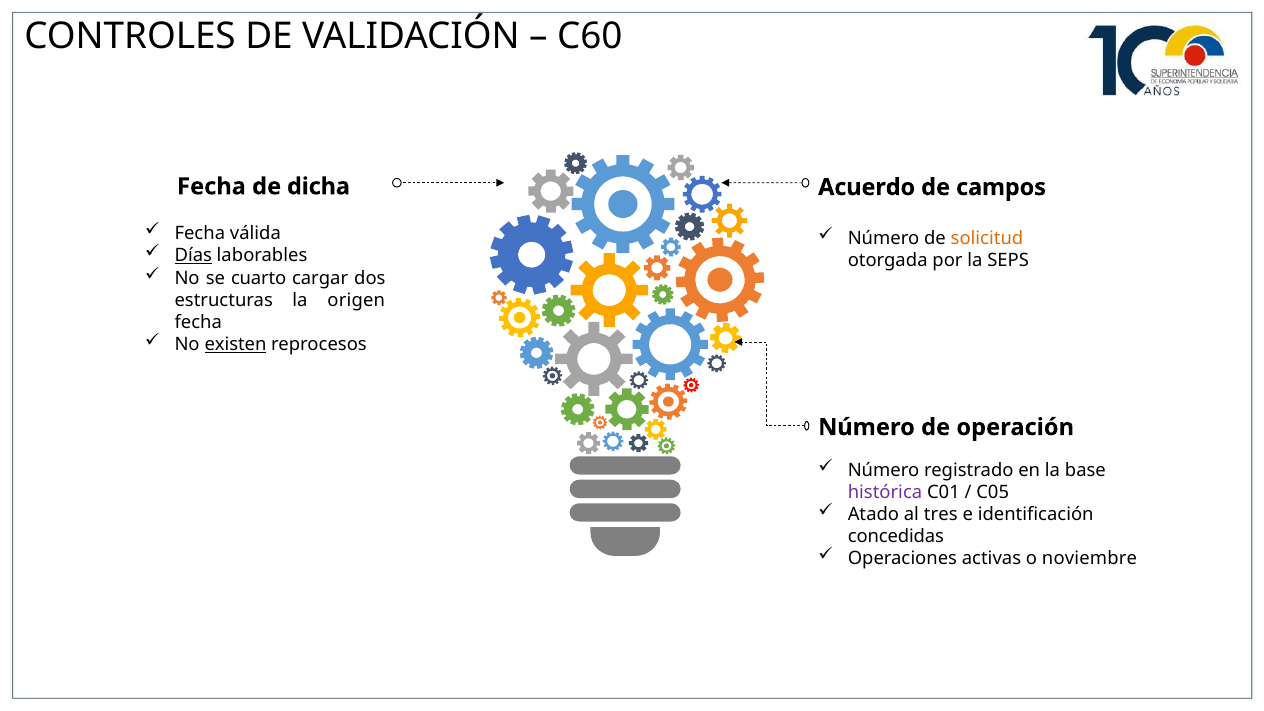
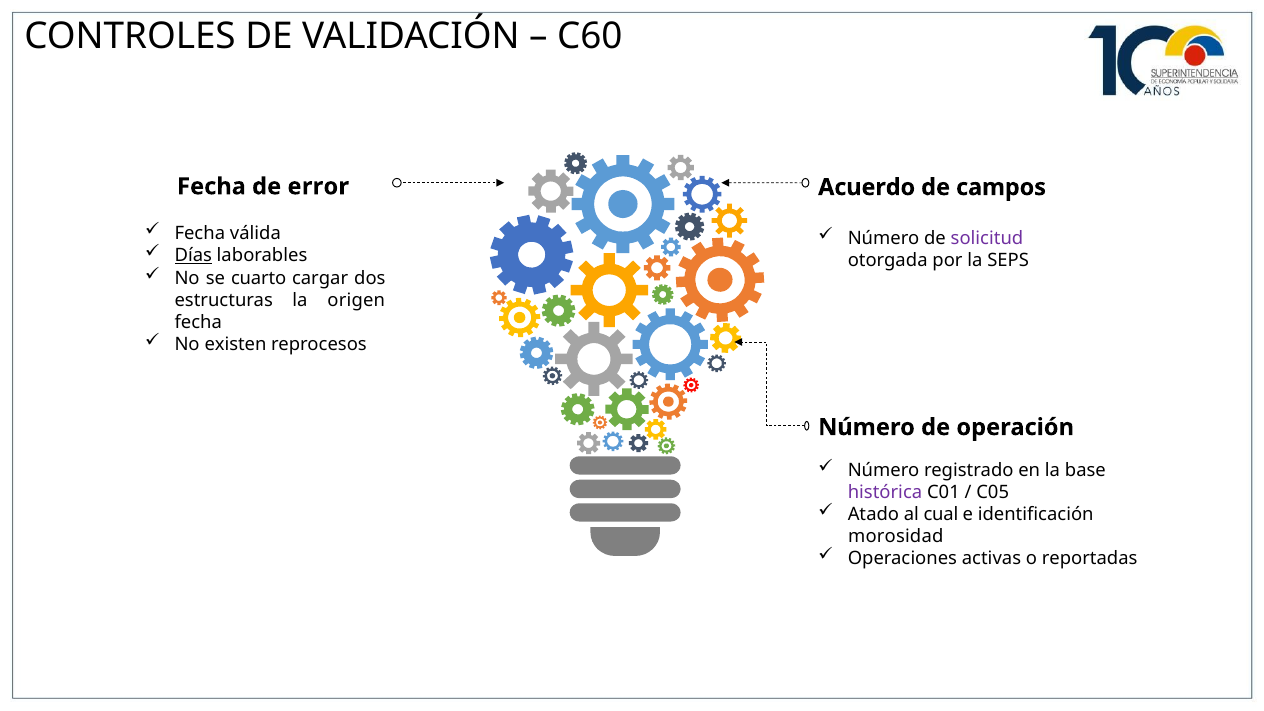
dicha: dicha -> error
solicitud colour: orange -> purple
existen underline: present -> none
tres: tres -> cual
concedidas: concedidas -> morosidad
noviembre: noviembre -> reportadas
